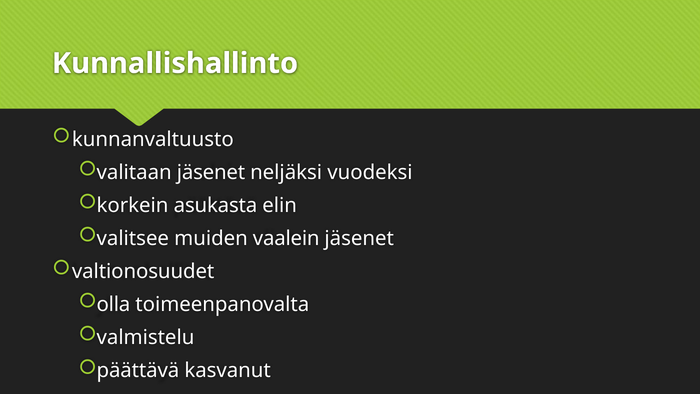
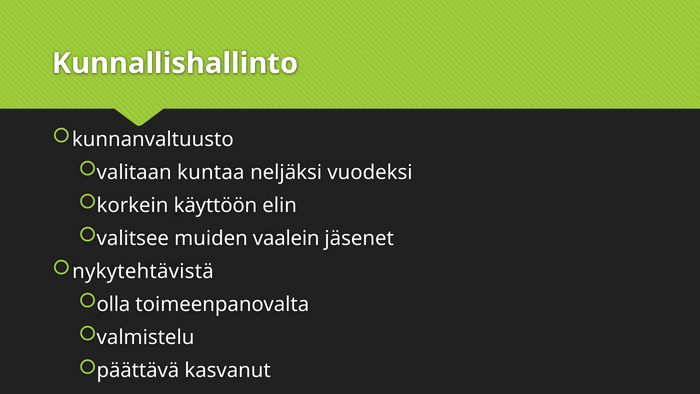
valitaan jäsenet: jäsenet -> kuntaa
asukasta: asukasta -> käyttöön
valtionosuudet: valtionosuudet -> nykytehtävistä
